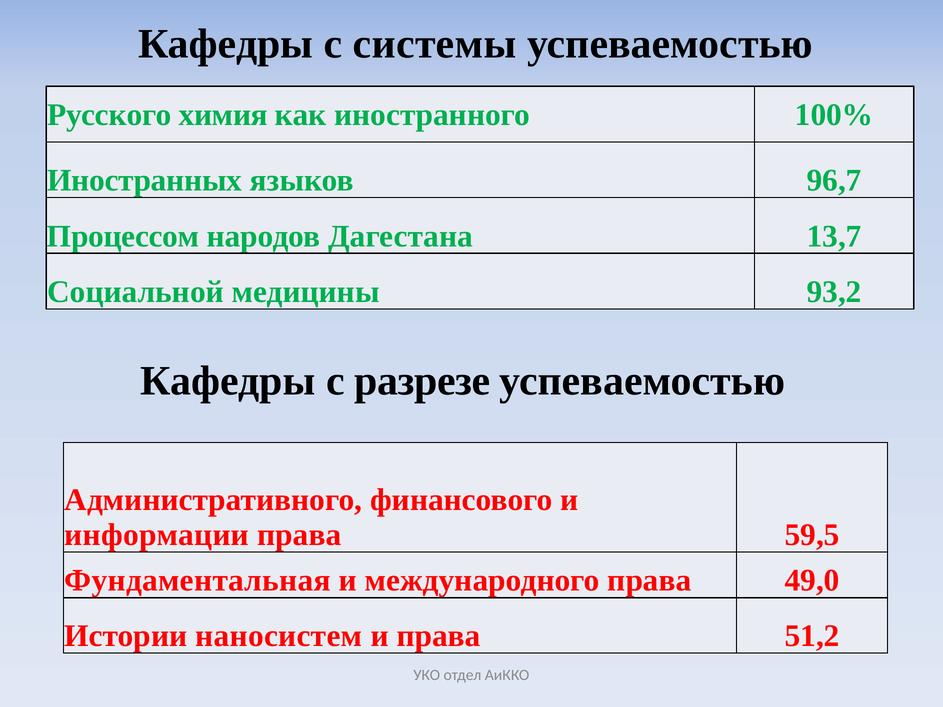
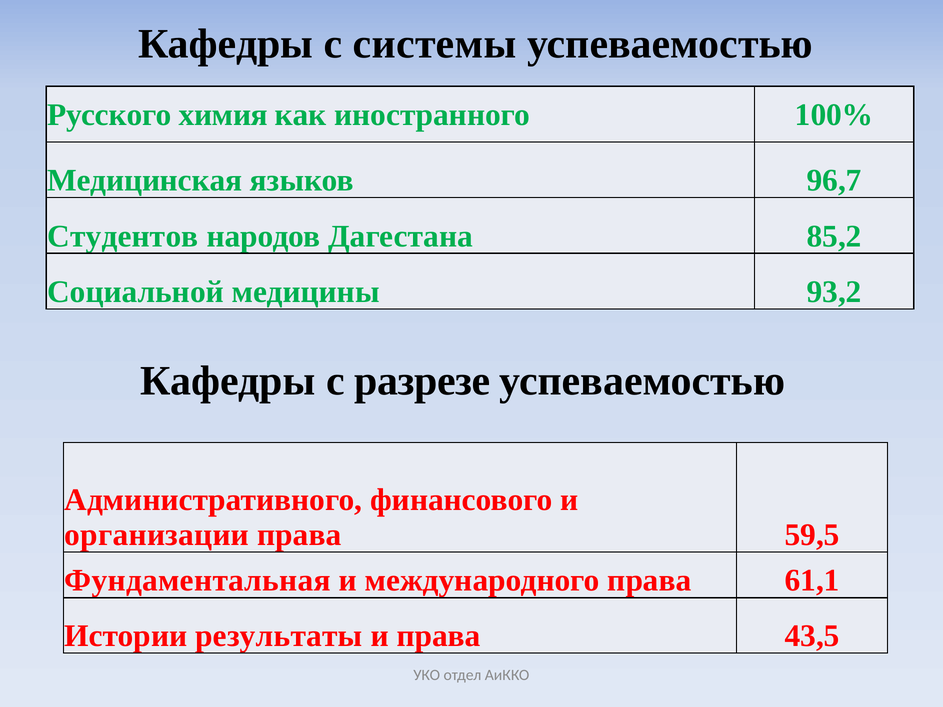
Иностранных: Иностранных -> Медицинская
Процессом: Процессом -> Студентов
13,7: 13,7 -> 85,2
информации: информации -> организации
49,0: 49,0 -> 61,1
наносистем: наносистем -> результаты
51,2: 51,2 -> 43,5
